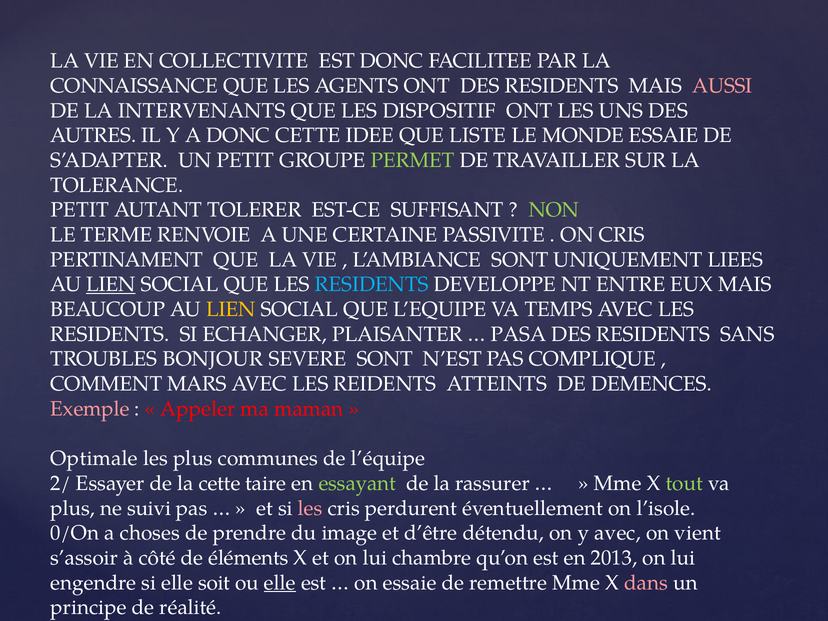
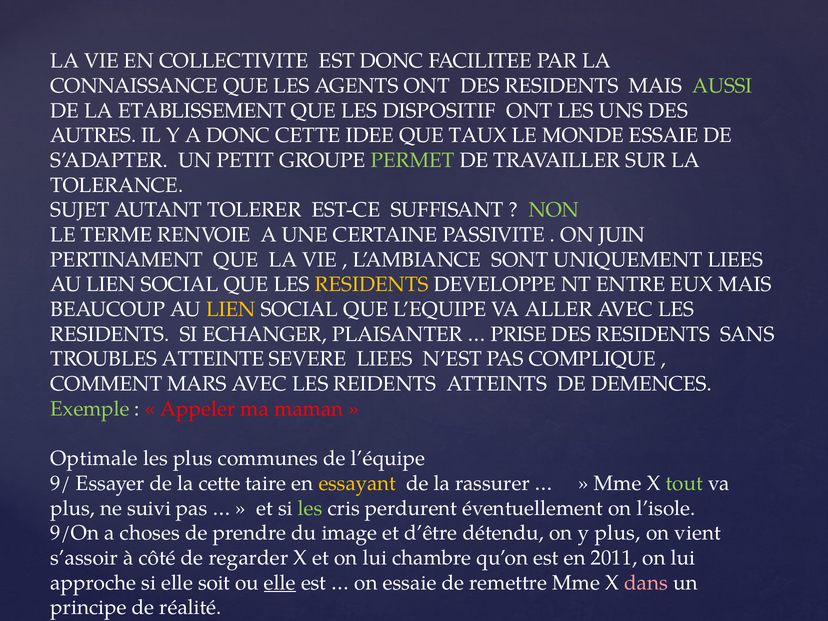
AUSSI colour: pink -> light green
INTERVENANTS: INTERVENANTS -> ETABLISSEMENT
LISTE: LISTE -> TAUX
PETIT at (80, 210): PETIT -> SUJET
ON CRIS: CRIS -> JUIN
LIEN at (111, 285) underline: present -> none
RESIDENTS at (372, 285) colour: light blue -> yellow
TEMPS: TEMPS -> ALLER
PASA: PASA -> PRISE
BONJOUR: BONJOUR -> ATTEINTE
SEVERE SONT: SONT -> LIEES
Exemple colour: pink -> light green
2/: 2/ -> 9/
essayant colour: light green -> yellow
les at (310, 508) colour: pink -> light green
0/On: 0/On -> 9/On
y avec: avec -> plus
éléments: éléments -> regarder
2013: 2013 -> 2011
engendre: engendre -> approche
